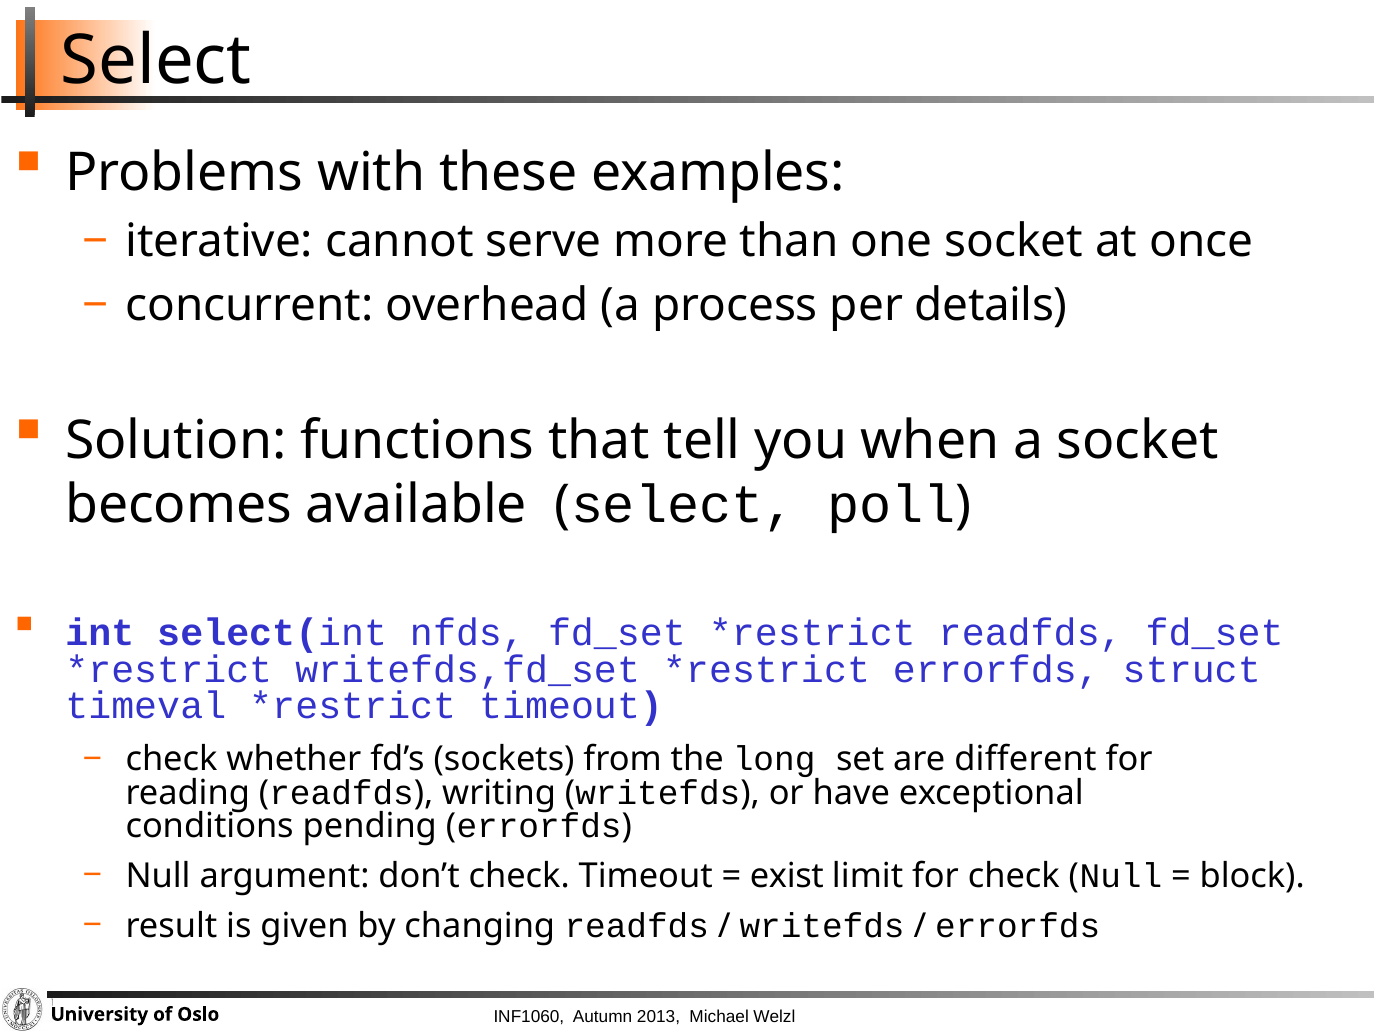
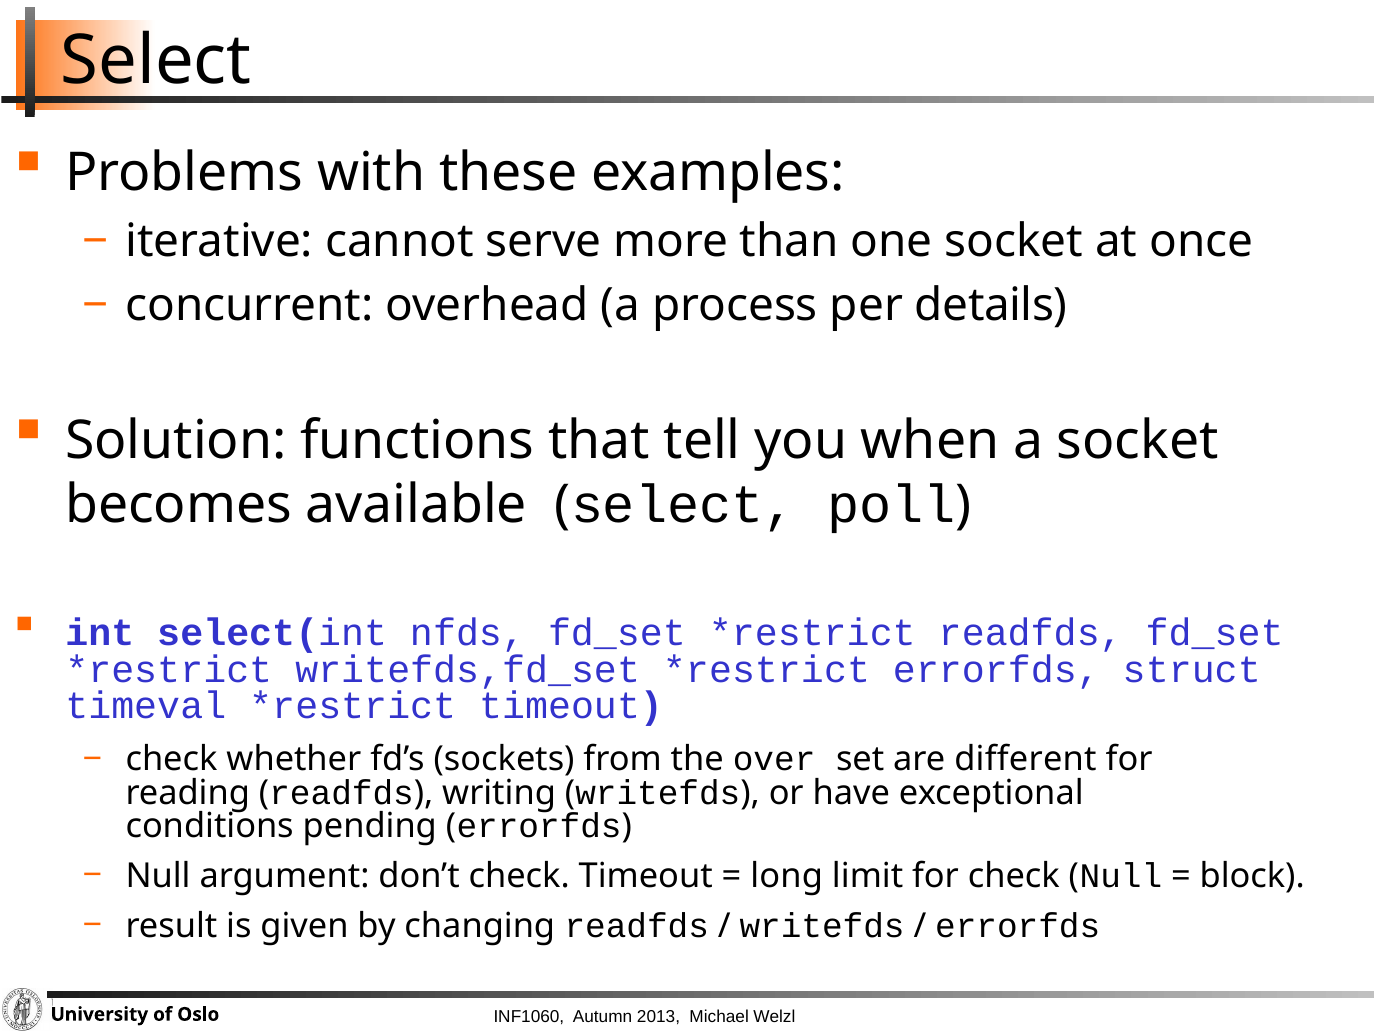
long: long -> over
exist: exist -> long
